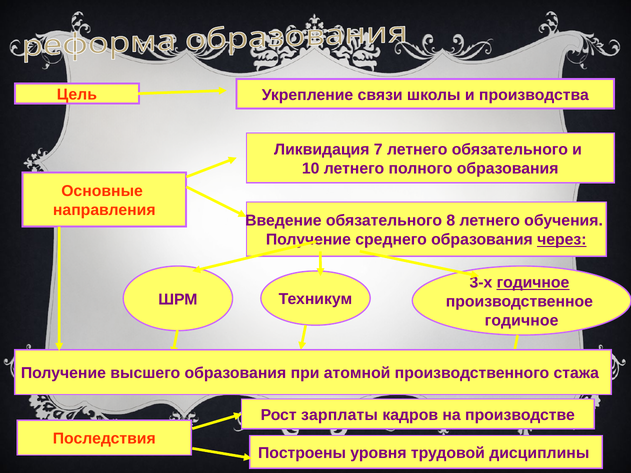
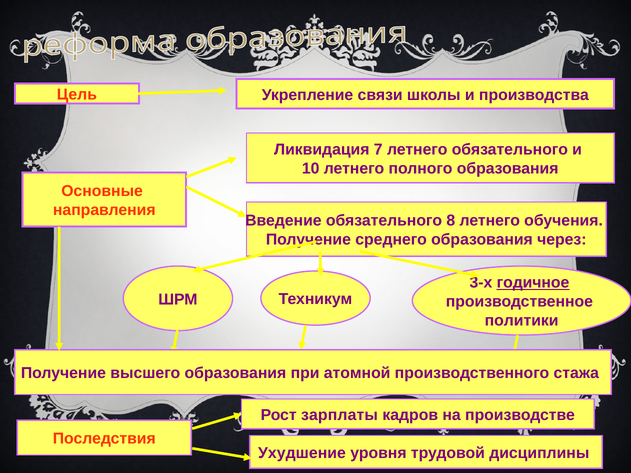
через underline: present -> none
годичное at (522, 321): годичное -> политики
Построены: Построены -> Ухудшение
